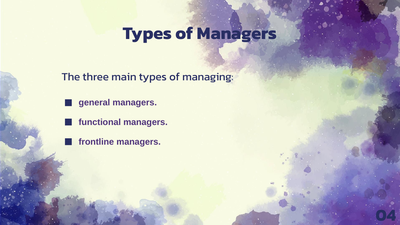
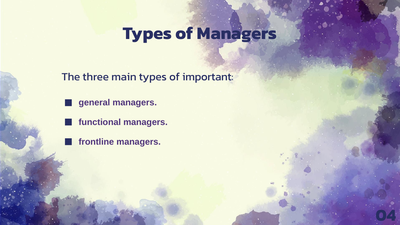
managing: managing -> important
